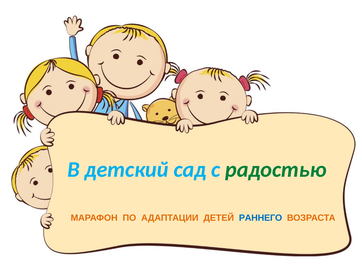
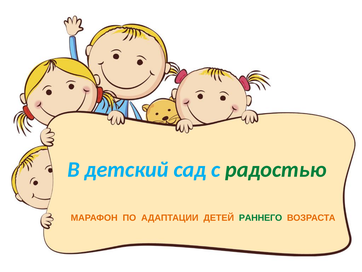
РАННЕГО colour: blue -> green
